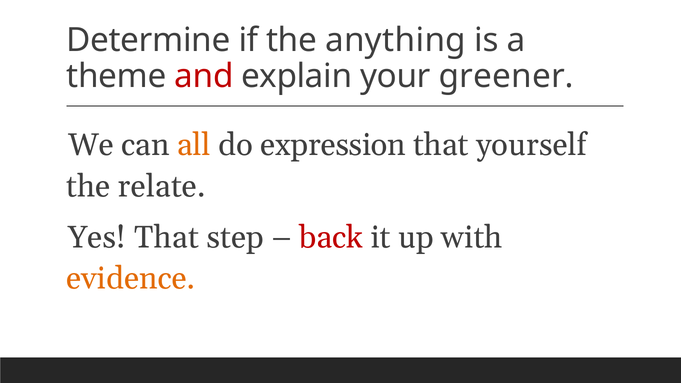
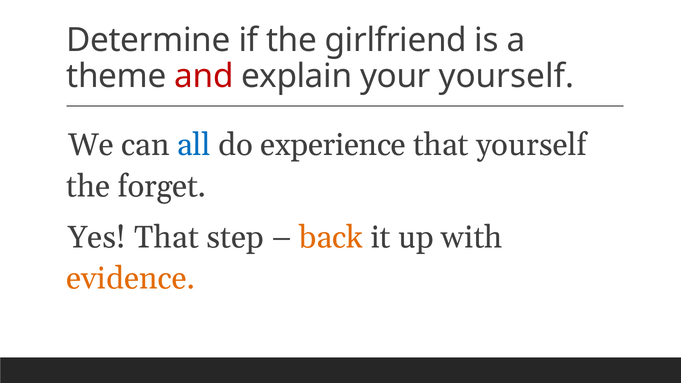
anything: anything -> girlfriend
your greener: greener -> yourself
all colour: orange -> blue
expression: expression -> experience
relate: relate -> forget
back colour: red -> orange
